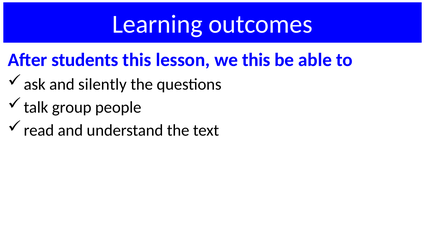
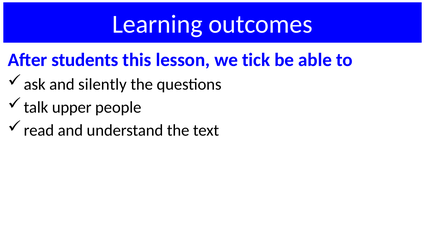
we this: this -> tick
group: group -> upper
